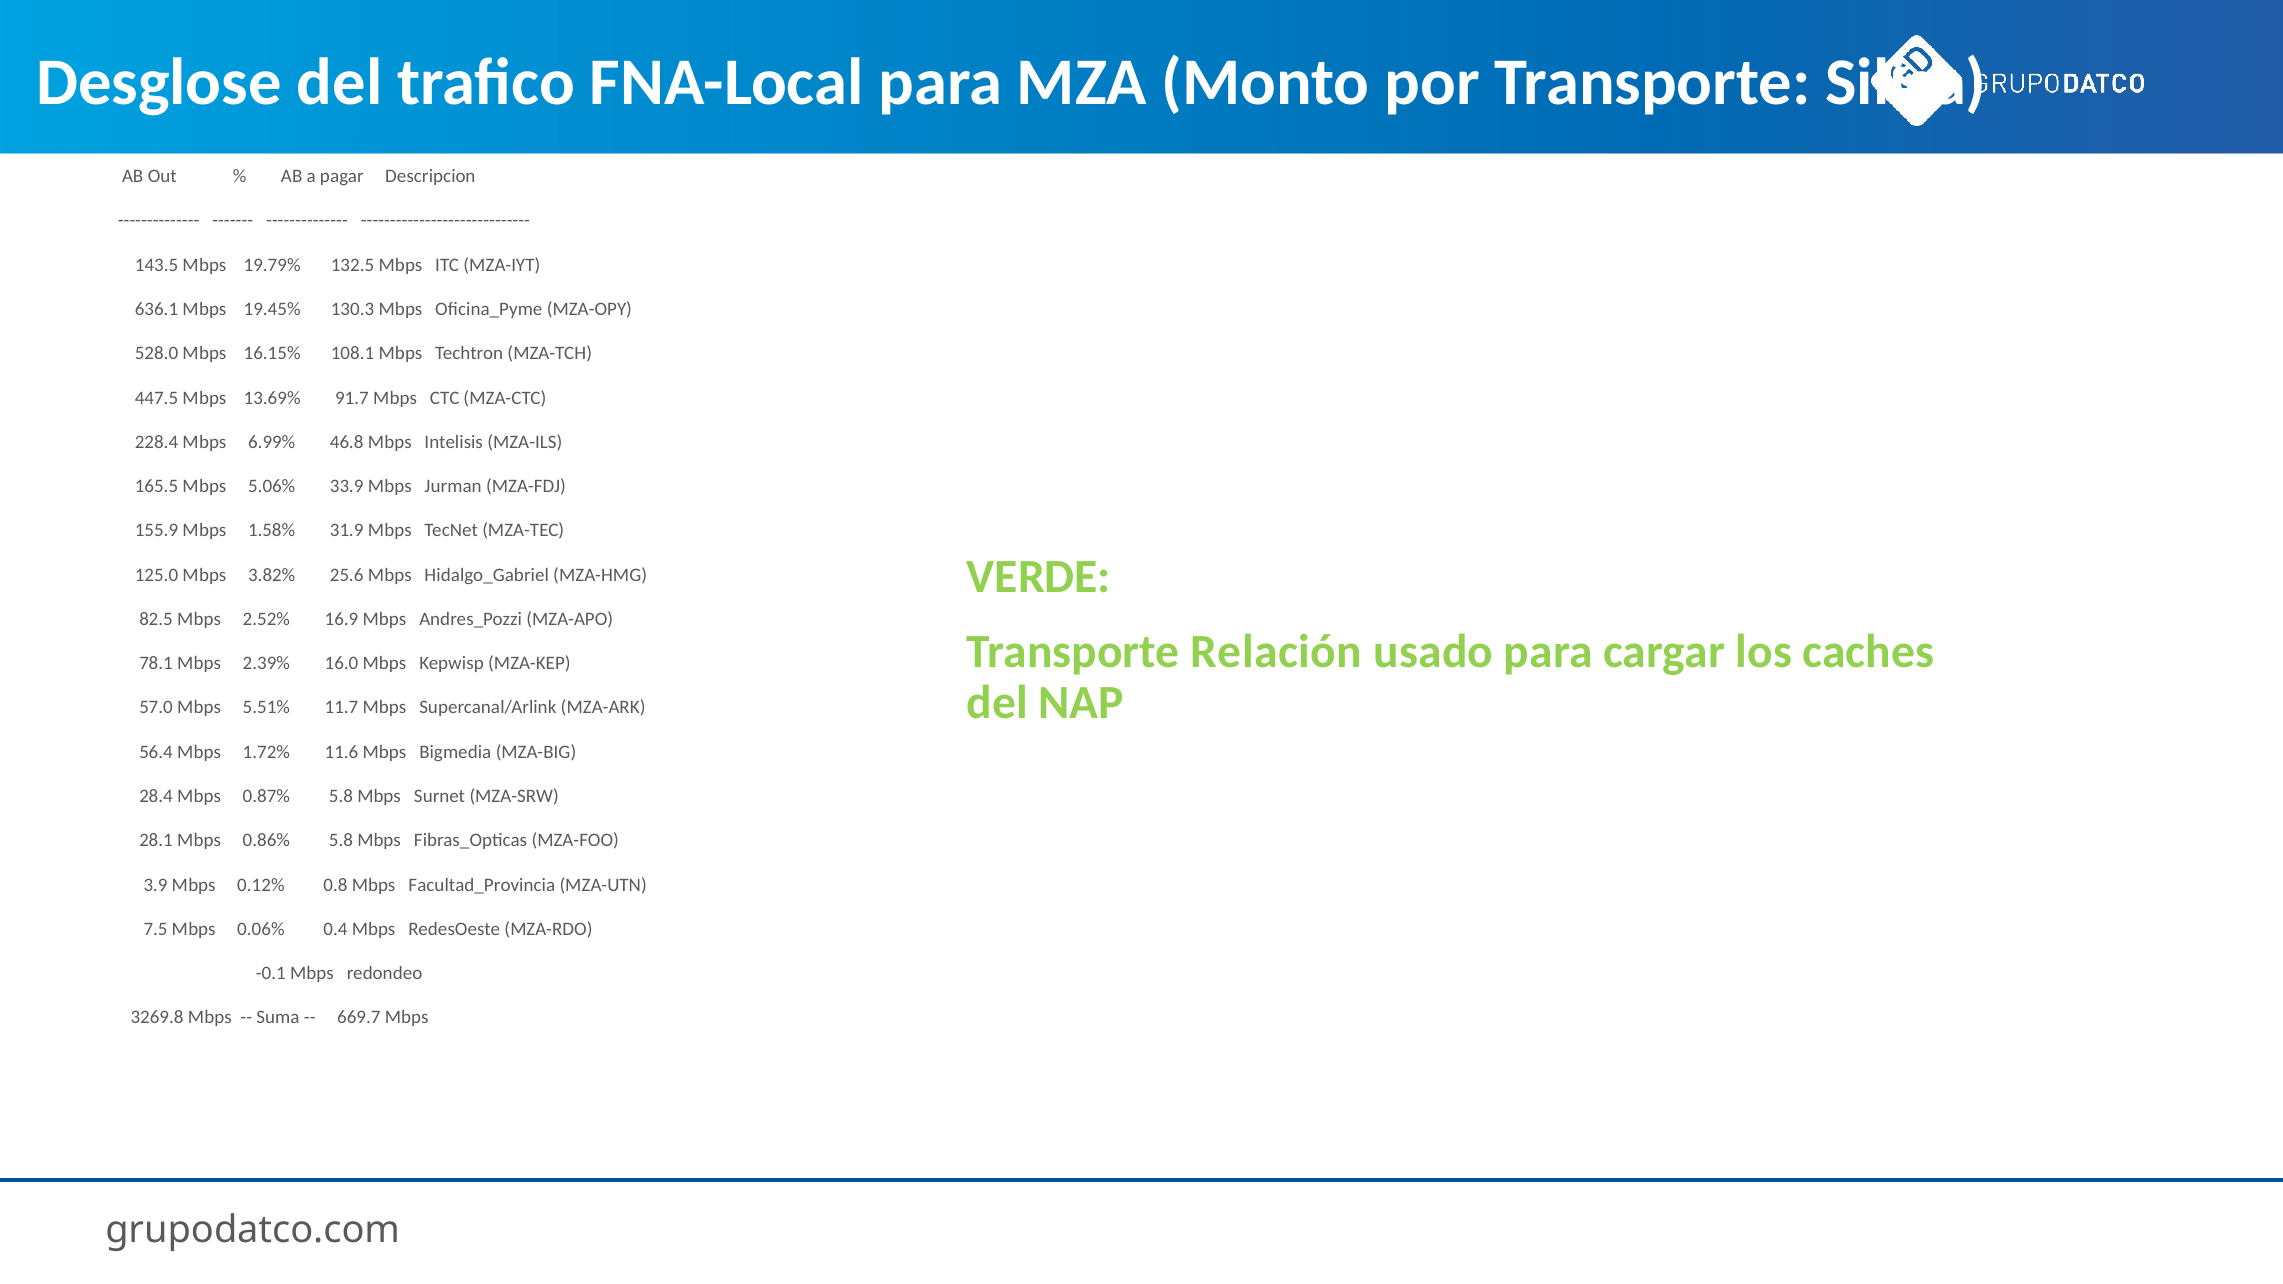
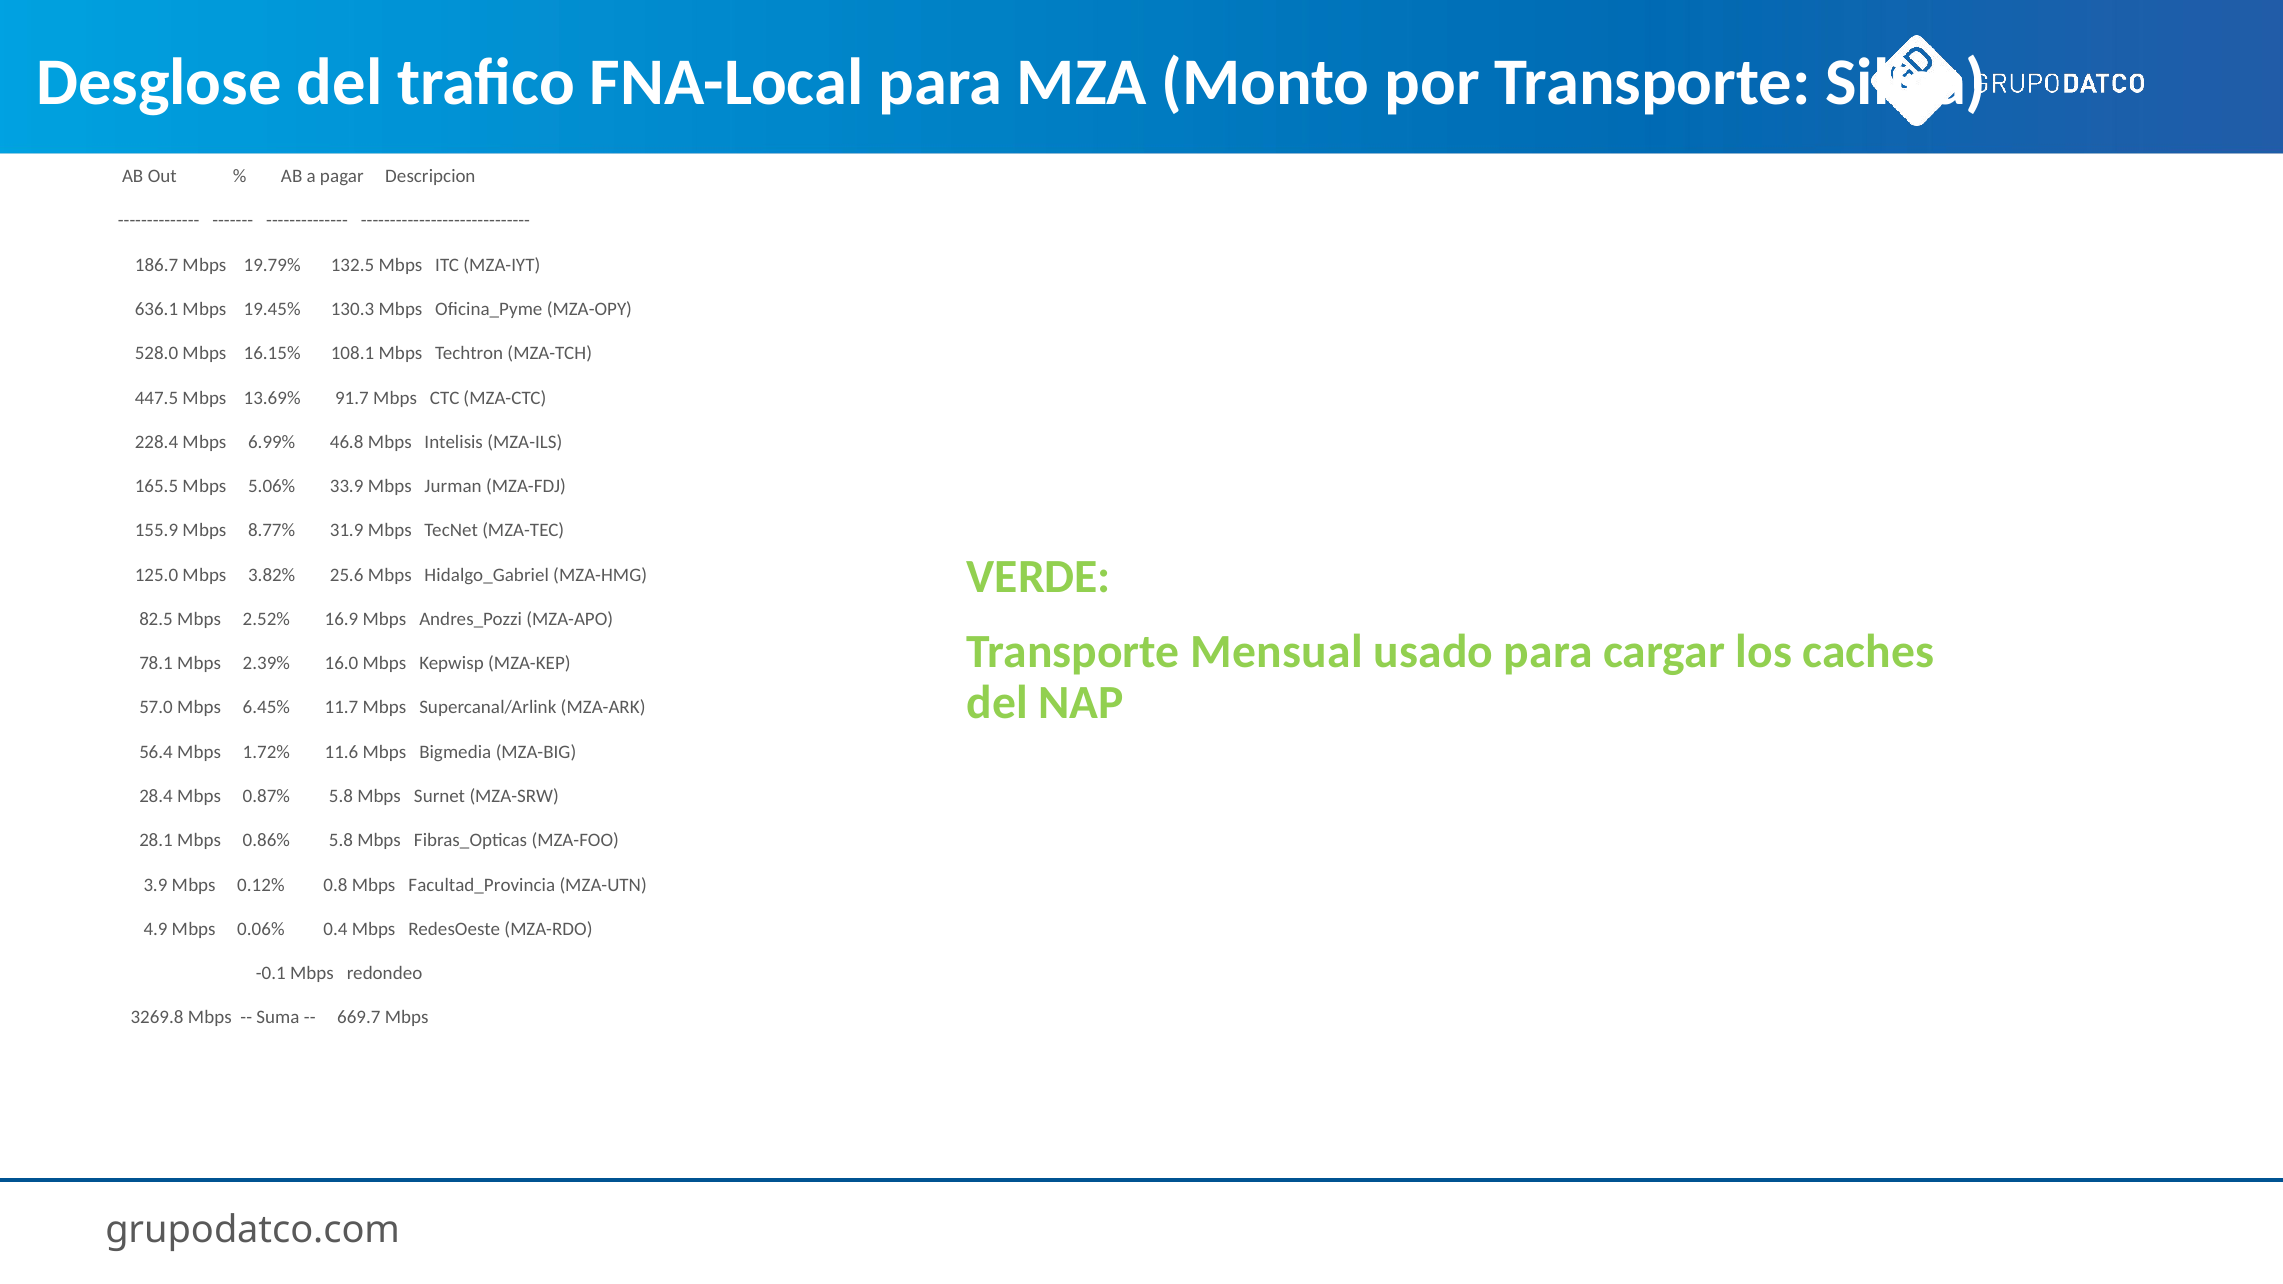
143.5: 143.5 -> 186.7
1.58%: 1.58% -> 8.77%
Relación: Relación -> Mensual
5.51%: 5.51% -> 6.45%
7.5: 7.5 -> 4.9
